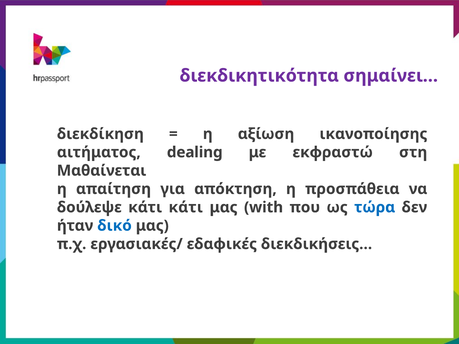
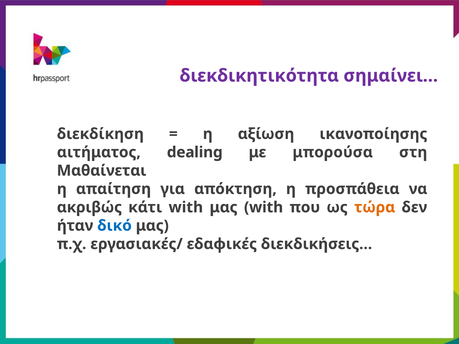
εκφραστώ: εκφραστώ -> μπορούσα
δούλεψε: δούλεψε -> ακριβώς
κάτι κάτι: κάτι -> with
τώρα colour: blue -> orange
